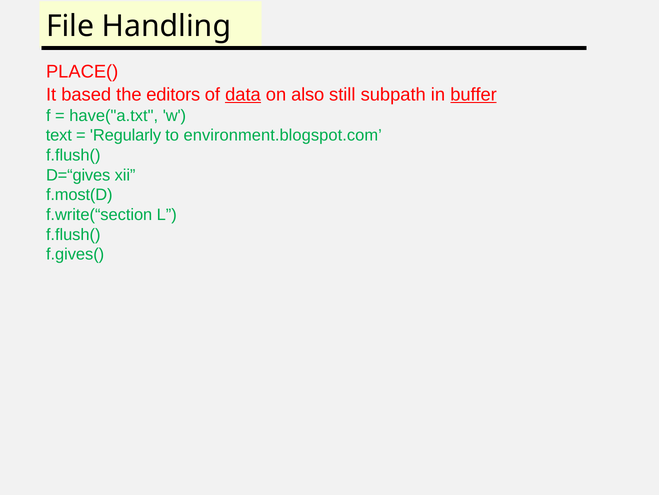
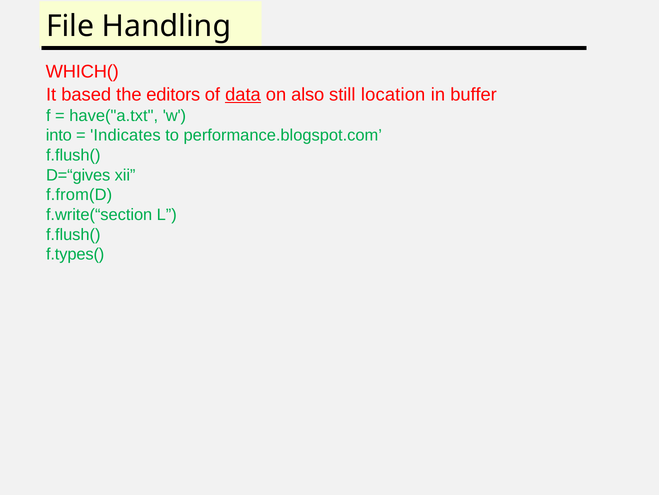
PLACE(: PLACE( -> WHICH(
subpath: subpath -> location
buffer underline: present -> none
text: text -> into
Regularly: Regularly -> Indicates
environment.blogspot.com: environment.blogspot.com -> performance.blogspot.com
f.most(D: f.most(D -> f.from(D
f.gives(: f.gives( -> f.types(
